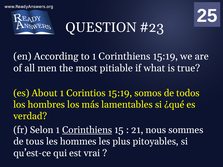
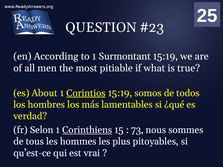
to 1 Corinthiens: Corinthiens -> Surmontant
Corintios underline: none -> present
21 at (137, 130): 21 -> 73
